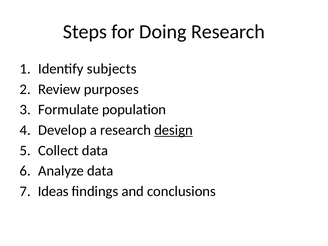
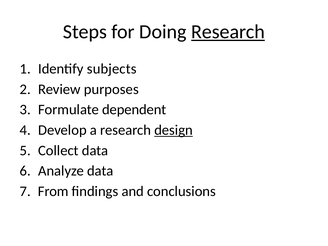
Research at (228, 32) underline: none -> present
population: population -> dependent
Ideas: Ideas -> From
